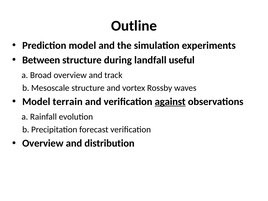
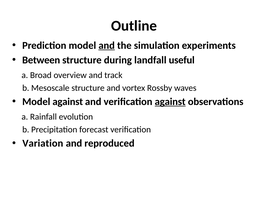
and at (107, 45) underline: none -> present
Model terrain: terrain -> against
Overview at (43, 143): Overview -> Variation
distribution: distribution -> reproduced
